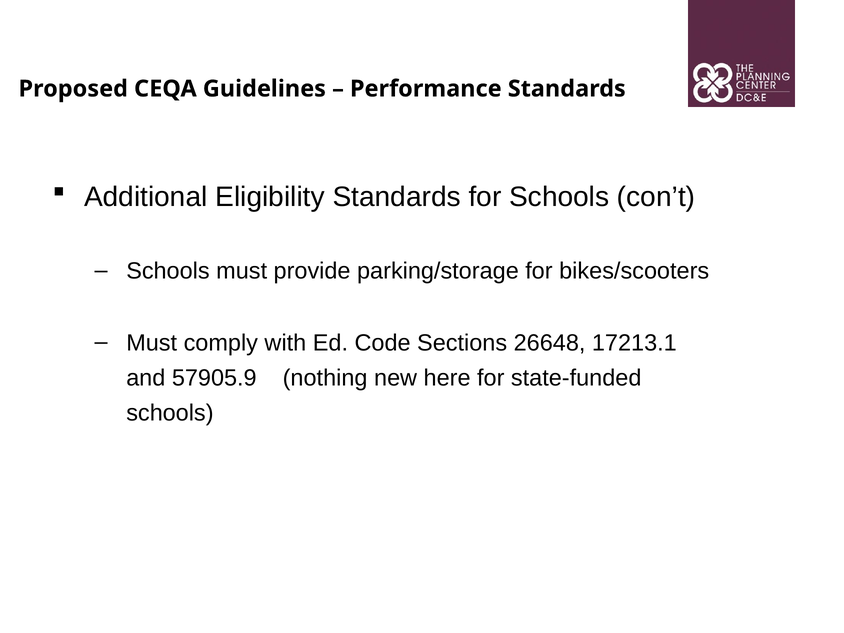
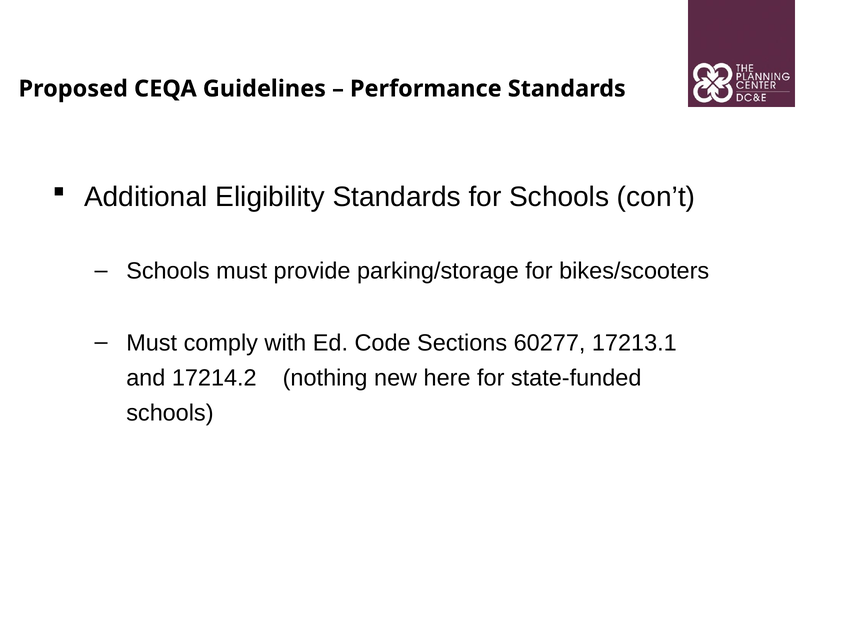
26648: 26648 -> 60277
57905.9: 57905.9 -> 17214.2
